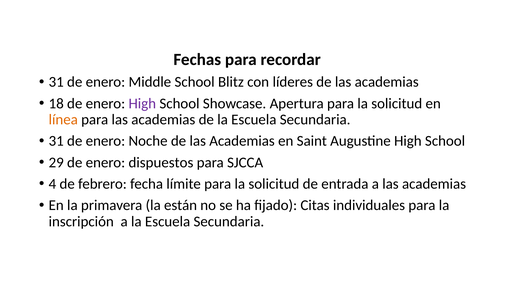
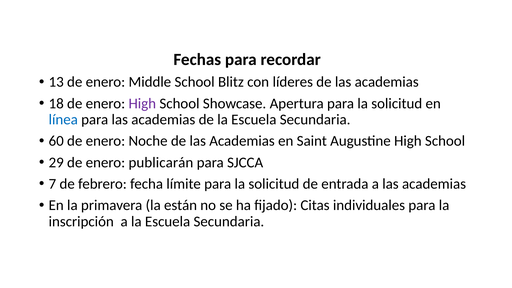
31 at (56, 82): 31 -> 13
línea colour: orange -> blue
31 at (56, 141): 31 -> 60
dispuestos: dispuestos -> publicarán
4: 4 -> 7
